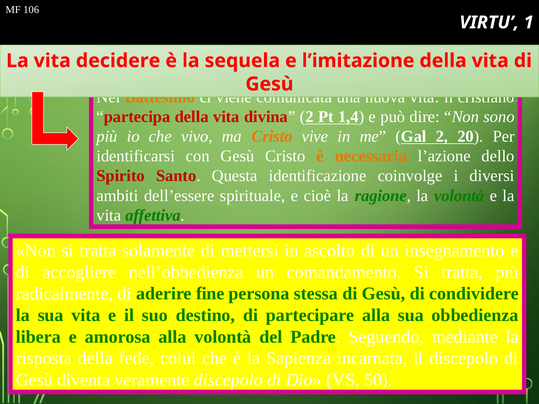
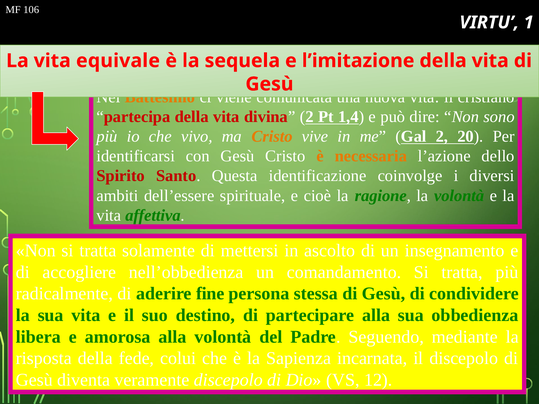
decidere: decidere -> equivale
50: 50 -> 12
